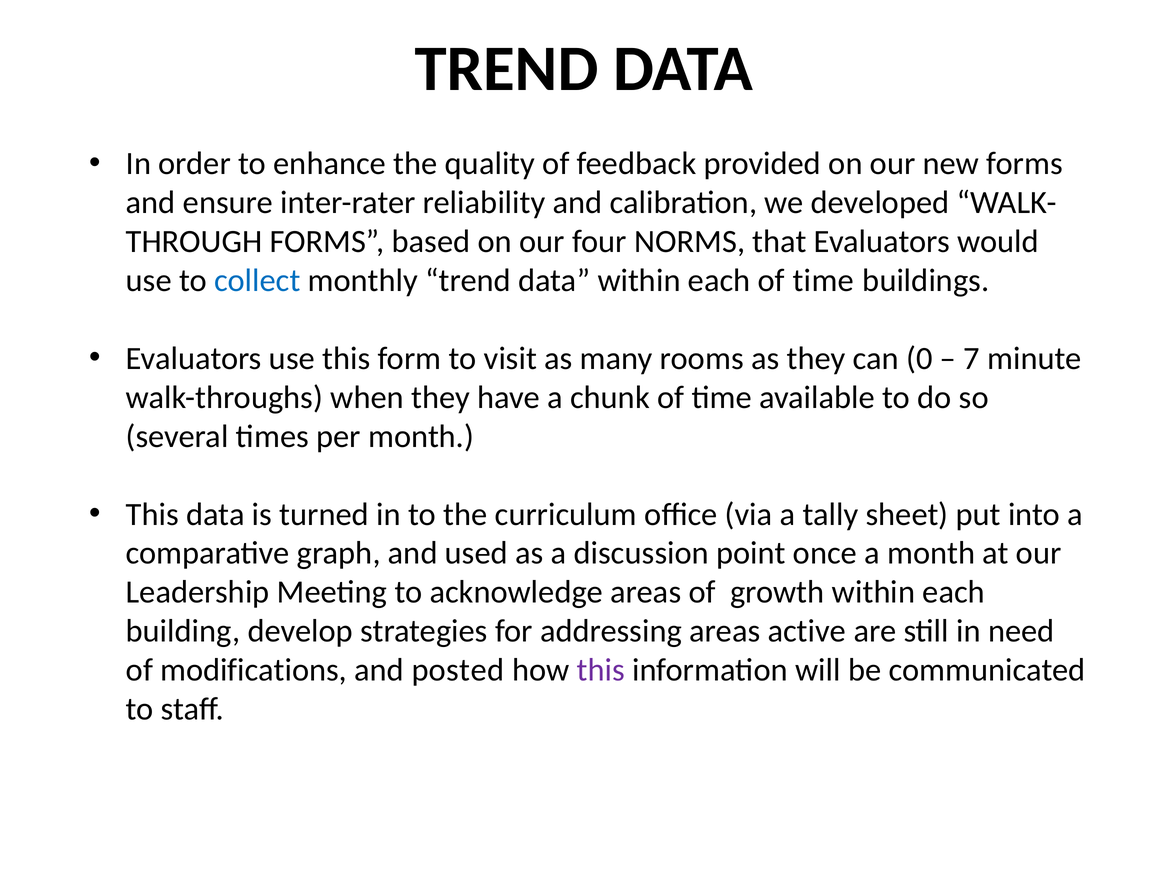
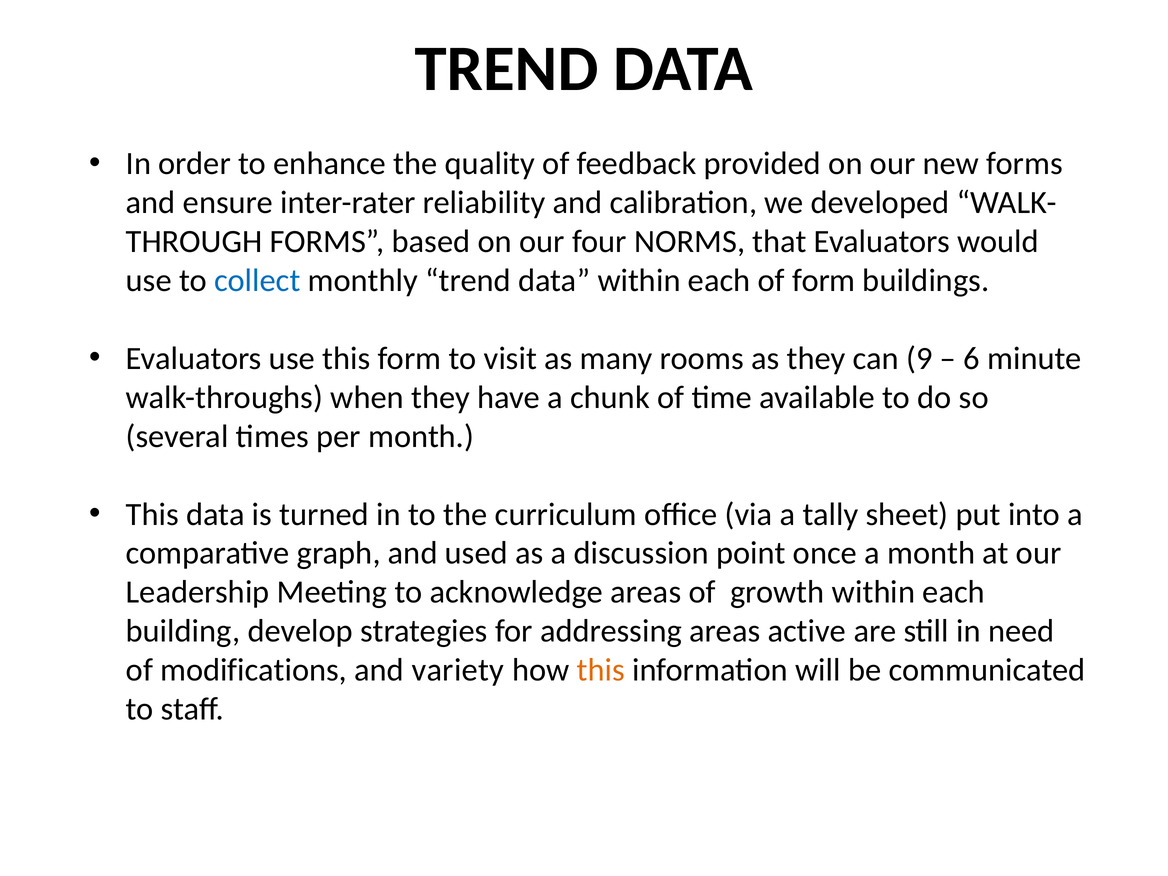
each of time: time -> form
0: 0 -> 9
7: 7 -> 6
posted: posted -> variety
this at (601, 670) colour: purple -> orange
